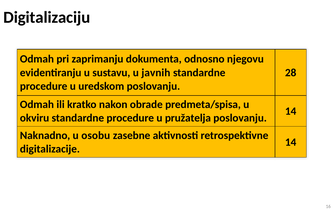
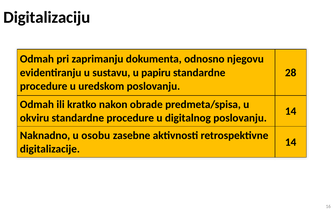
javnih: javnih -> papiru
pružatelja: pružatelja -> digitalnog
